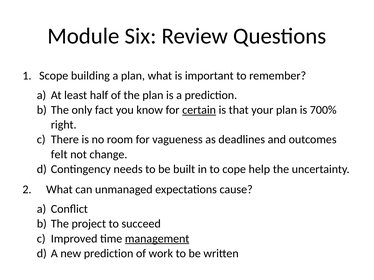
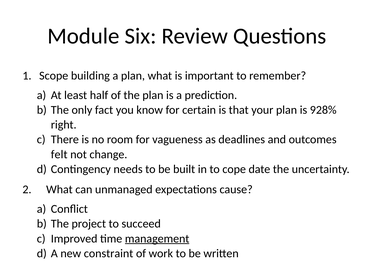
certain underline: present -> none
700%: 700% -> 928%
help: help -> date
new prediction: prediction -> constraint
